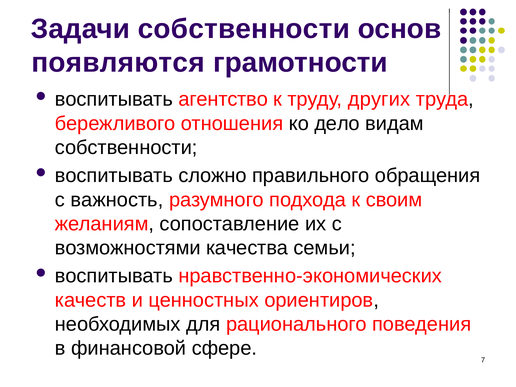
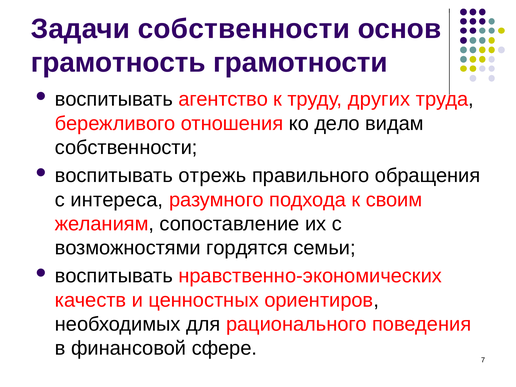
появляются: появляются -> грамотность
сложно: сложно -> отрежь
важность: важность -> интереса
качества: качества -> гордятся
